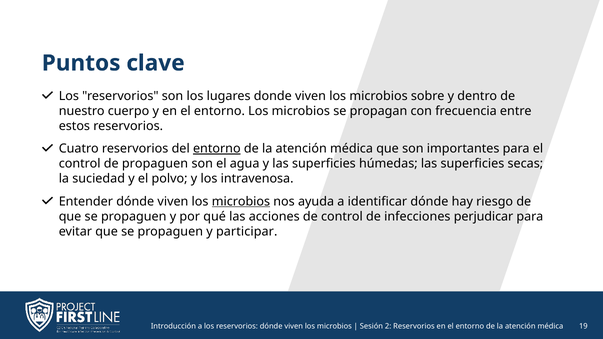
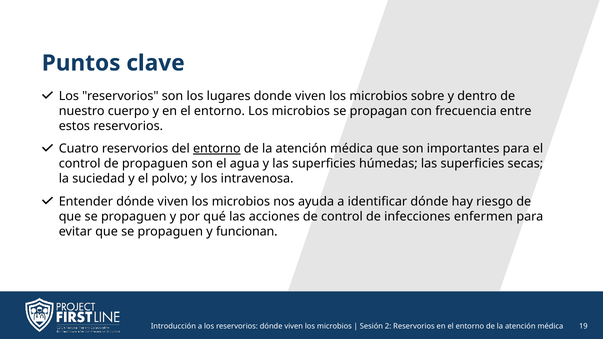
microbios at (241, 202) underline: present -> none
perjudicar: perjudicar -> enfermen
participar: participar -> funcionan
